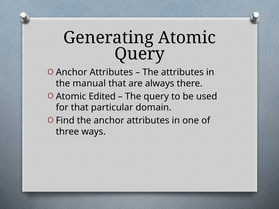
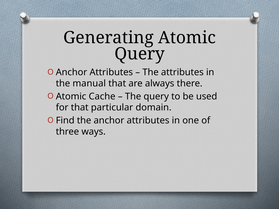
Edited: Edited -> Cache
